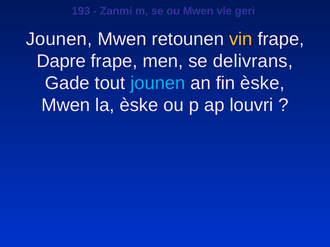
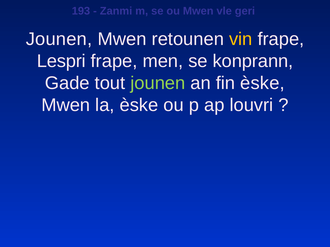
Dapre: Dapre -> Lespri
delivrans: delivrans -> konprann
jounen at (158, 83) colour: light blue -> light green
